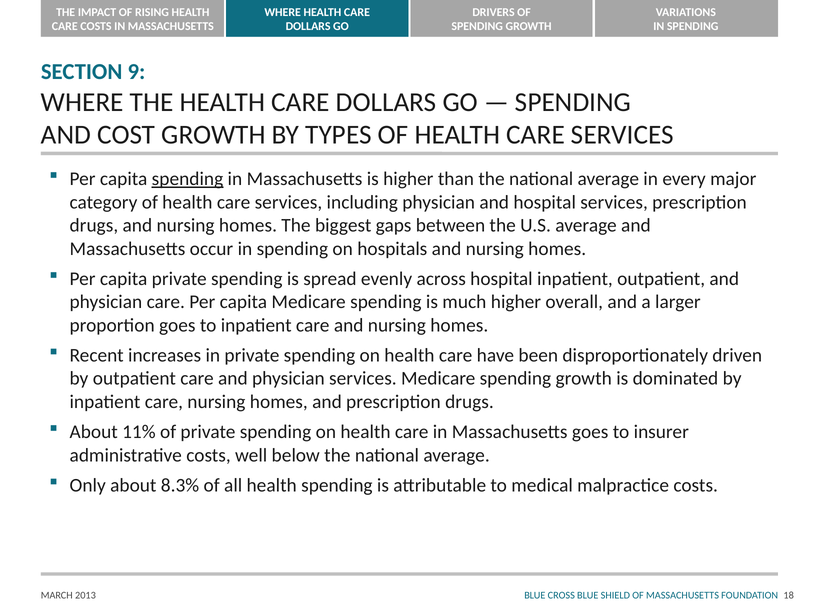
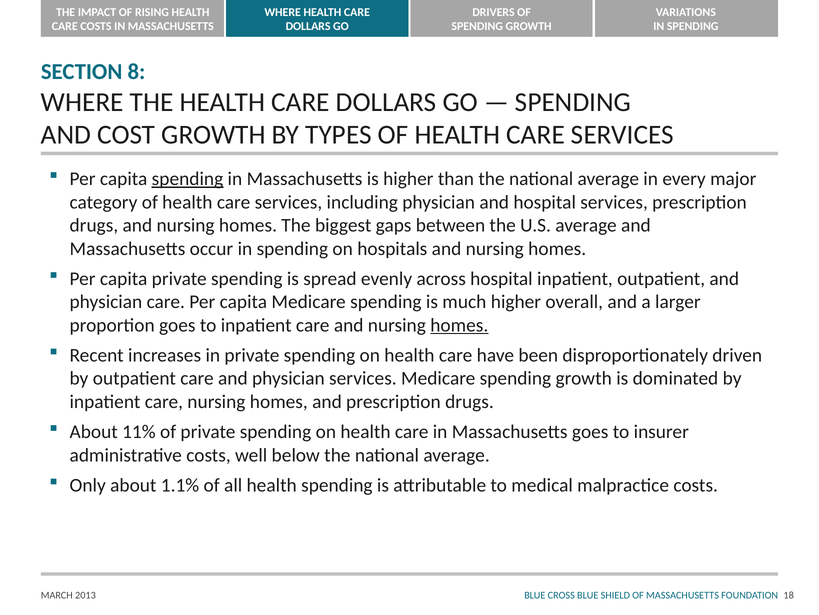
9: 9 -> 8
homes at (459, 325) underline: none -> present
8.3%: 8.3% -> 1.1%
